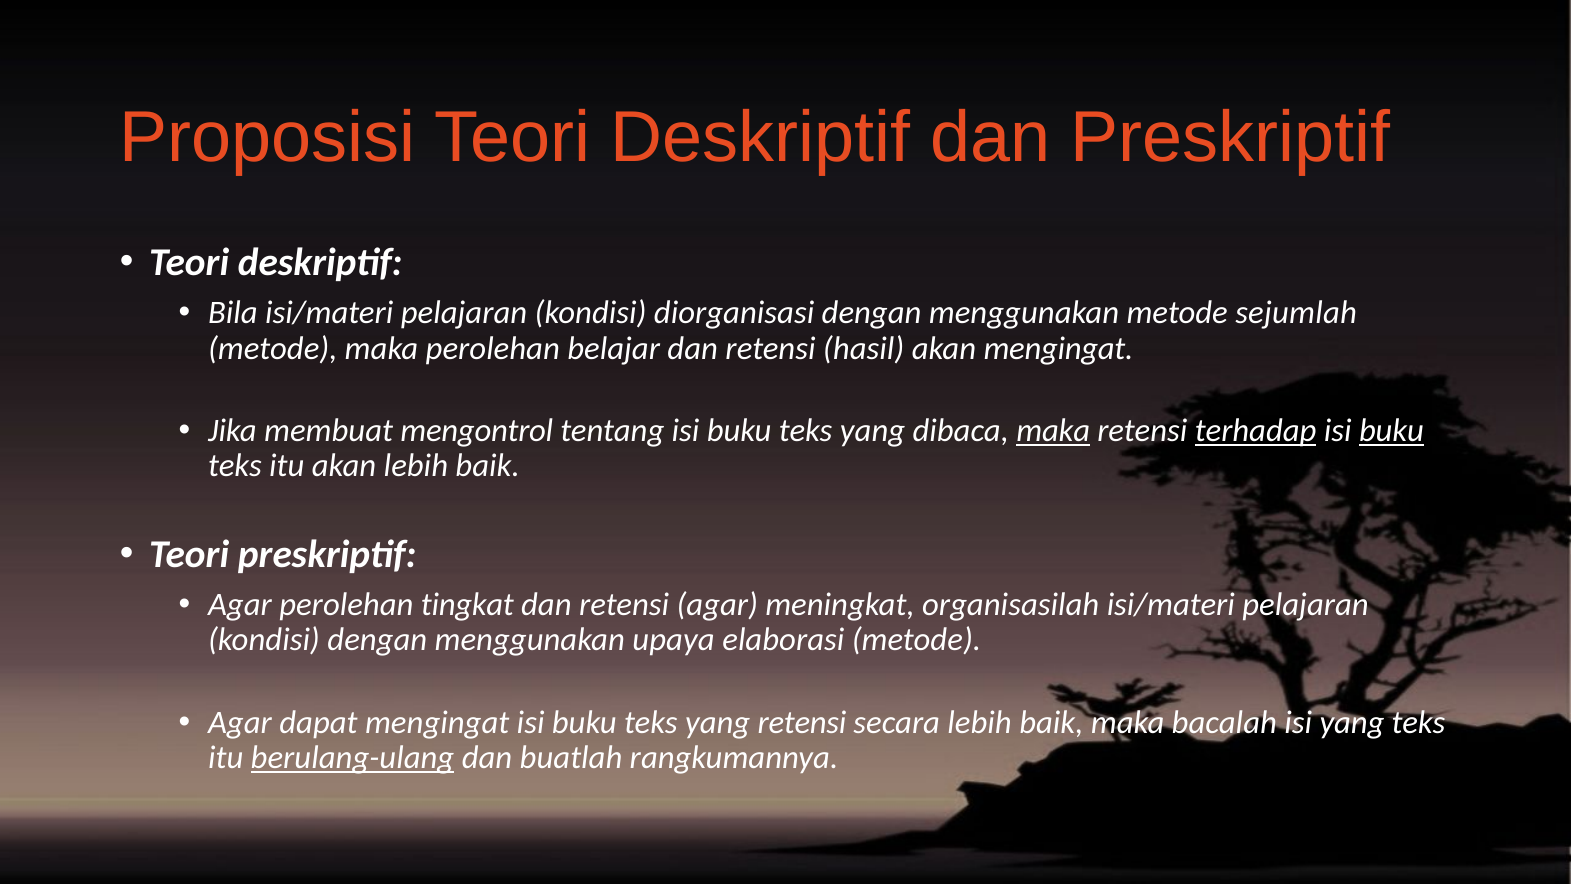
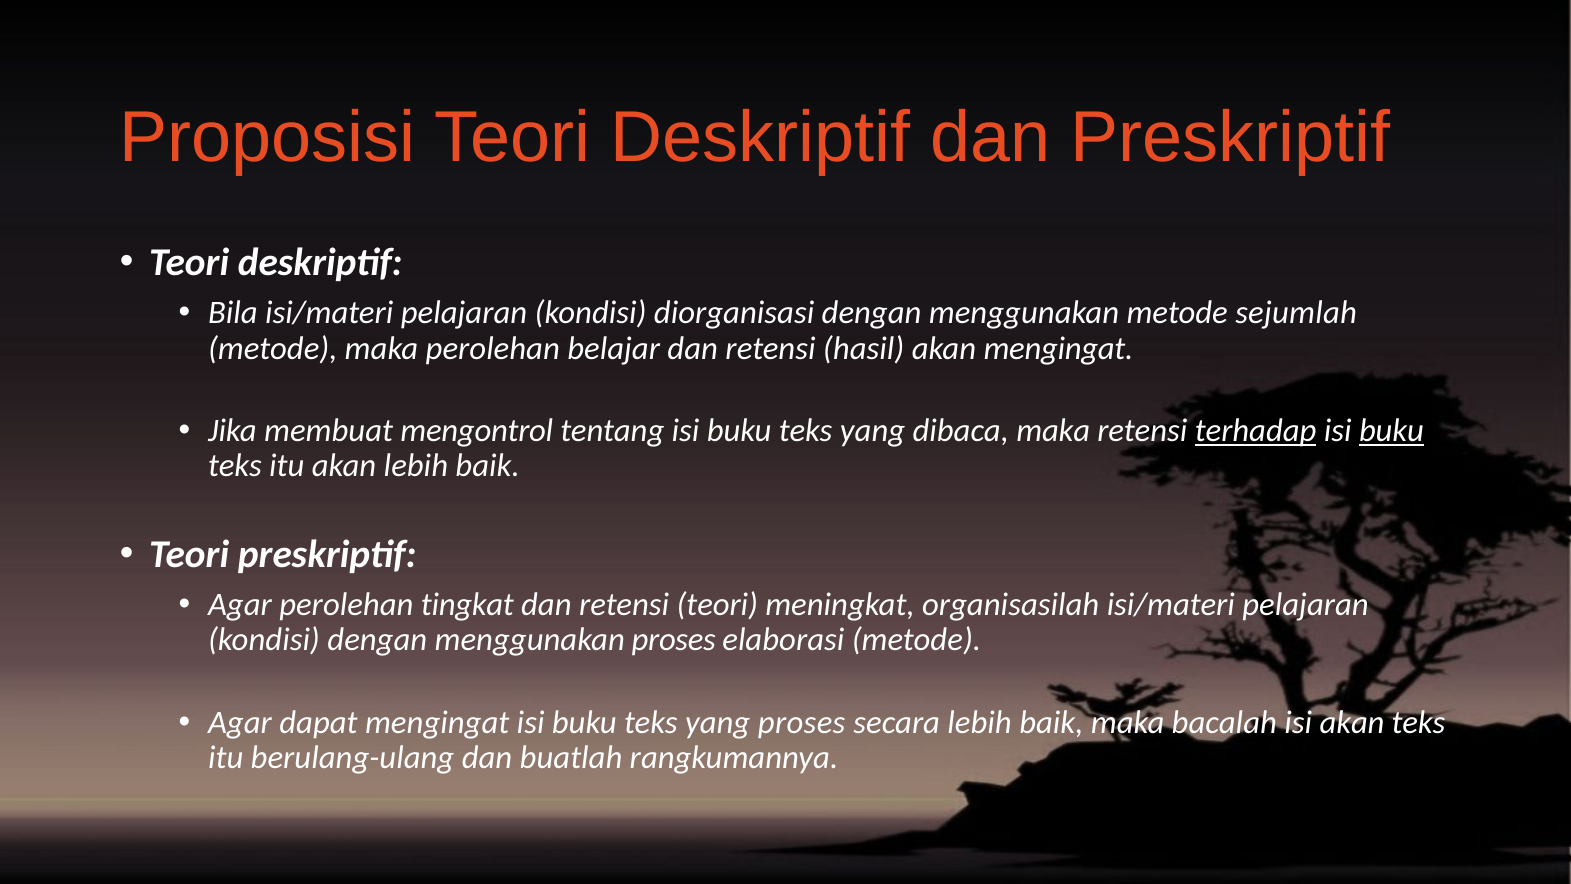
maka at (1053, 431) underline: present -> none
retensi agar: agar -> teori
menggunakan upaya: upaya -> proses
yang retensi: retensi -> proses
isi yang: yang -> akan
berulang-ulang underline: present -> none
